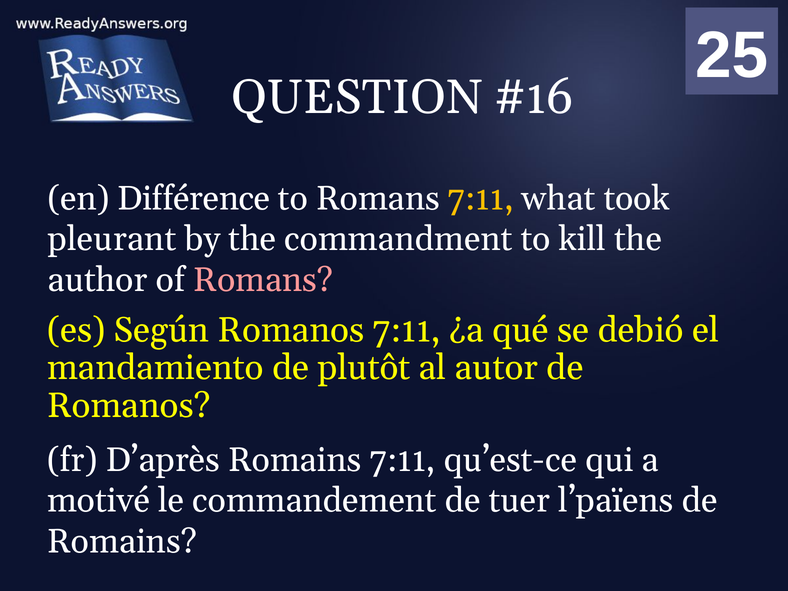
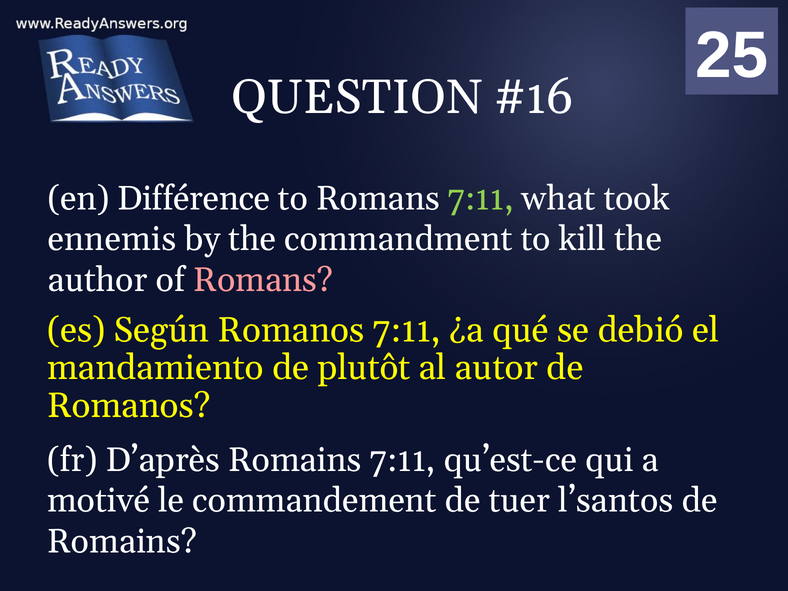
7:11 at (481, 199) colour: yellow -> light green
pleurant: pleurant -> ennemis
l’païens: l’païens -> l’santos
